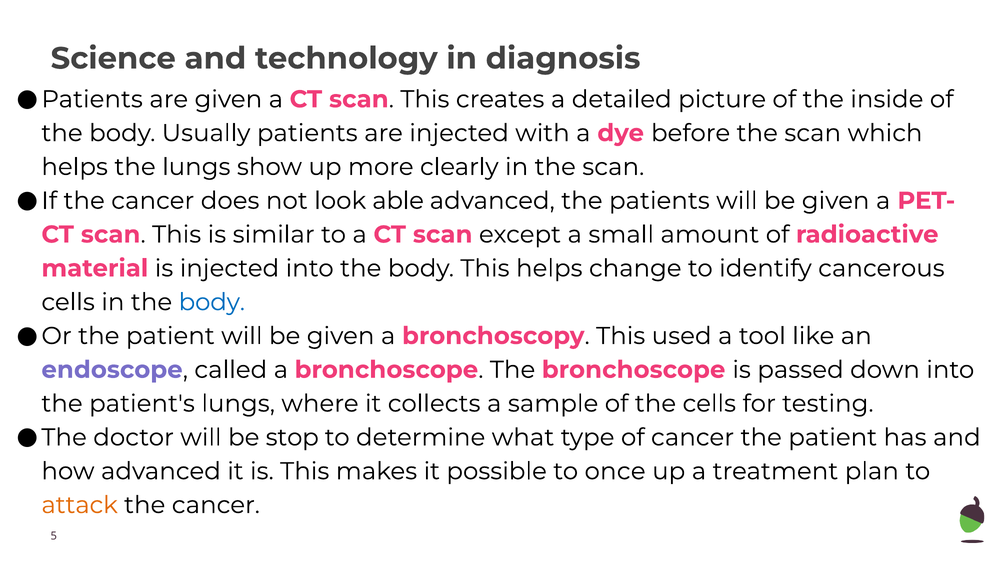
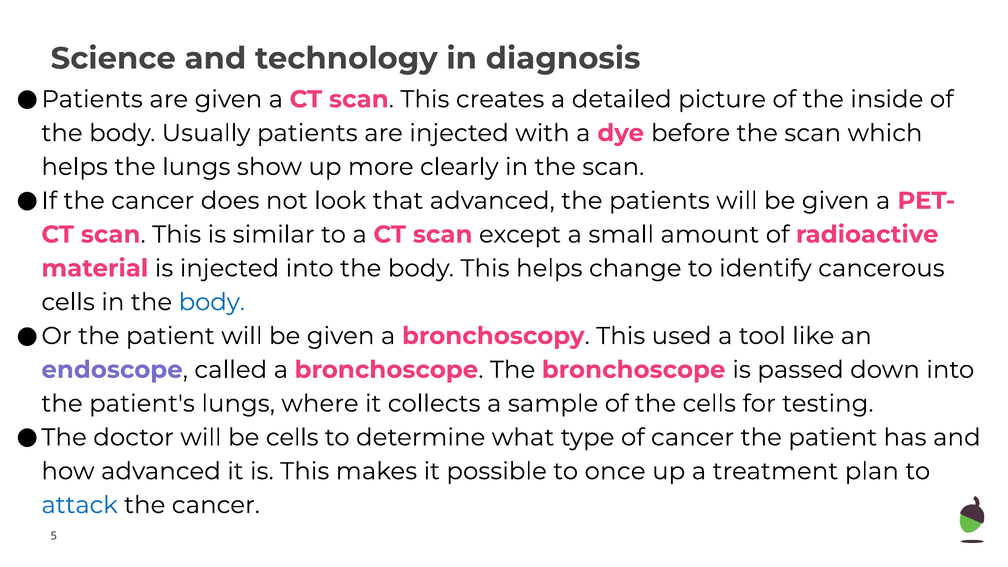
able: able -> that
be stop: stop -> cells
attack colour: orange -> blue
